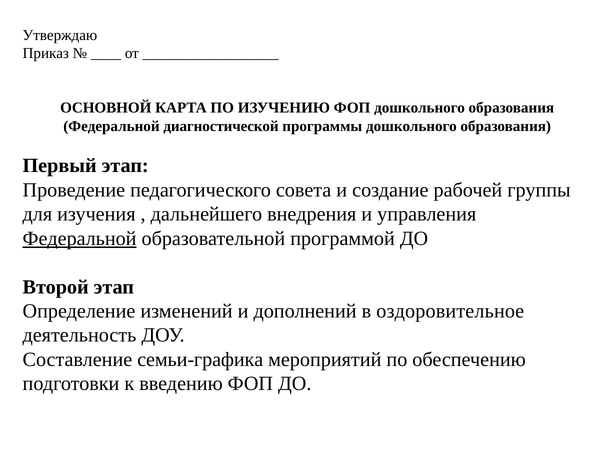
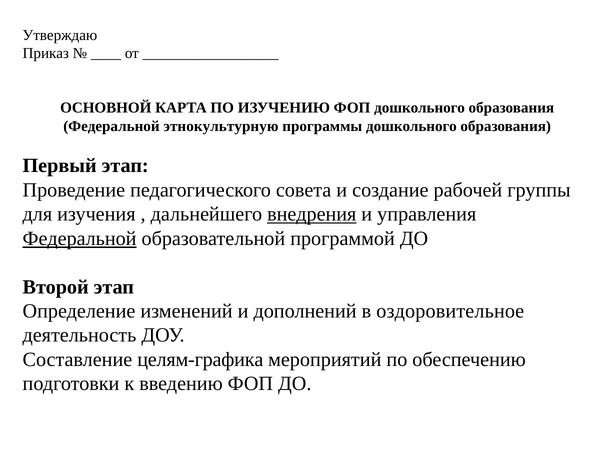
диагностической: диагностической -> этнокультурную
внедрения underline: none -> present
семьи-графика: семьи-графика -> целям-графика
